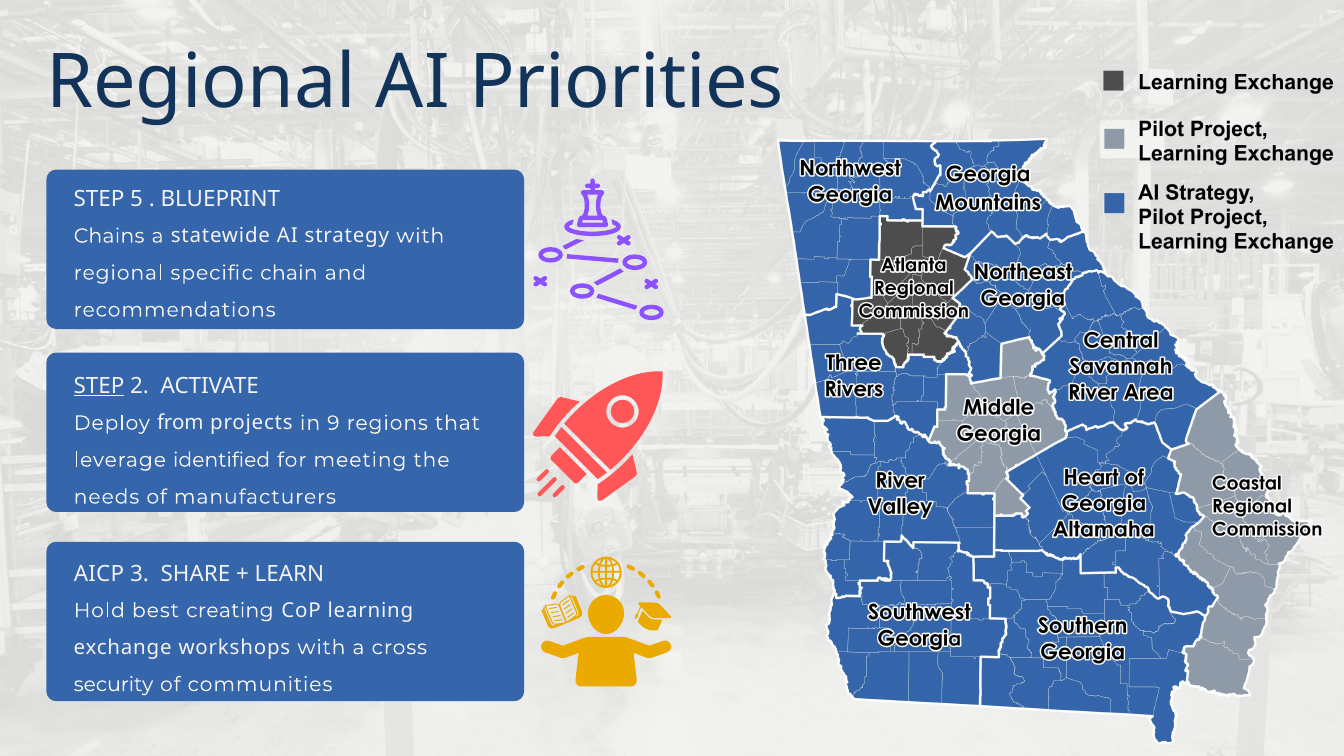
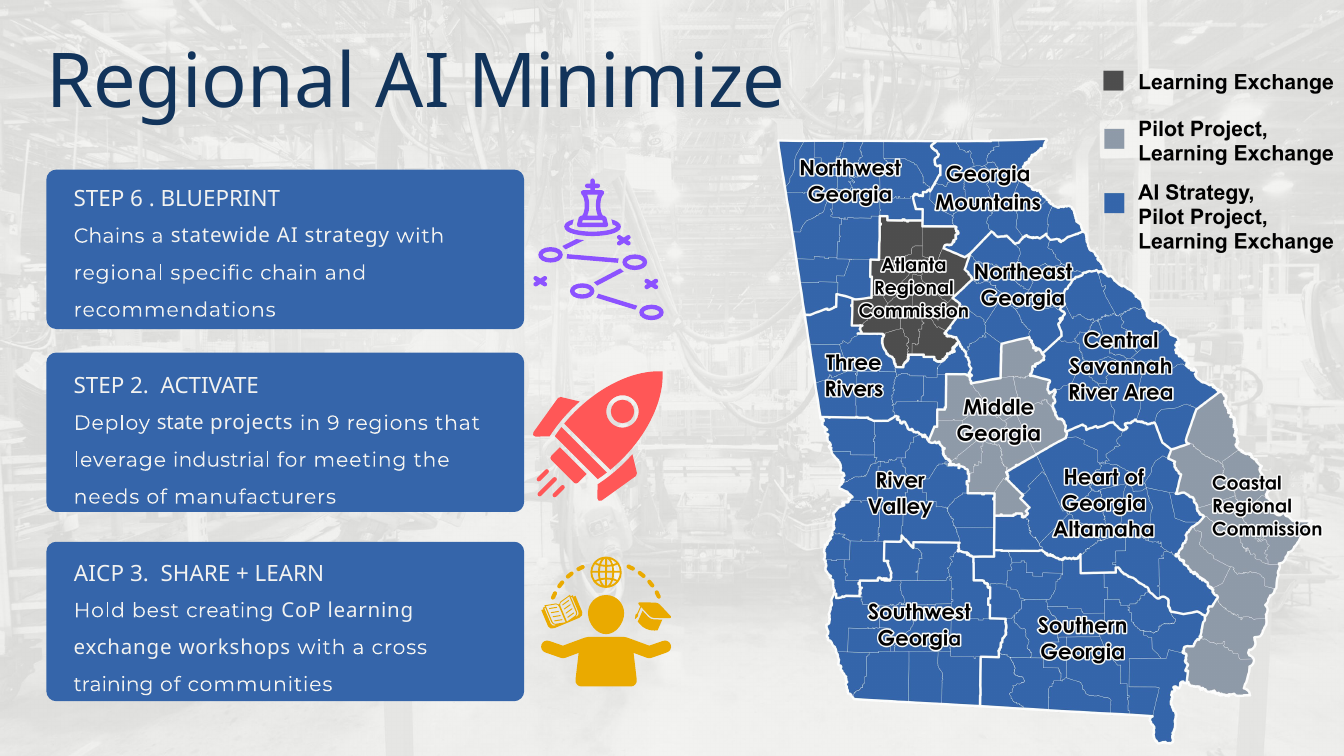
Priorities: Priorities -> Minimize
5: 5 -> 6
STEP at (99, 386) underline: present -> none
from: from -> state
identified: identified -> industrial
security: security -> training
